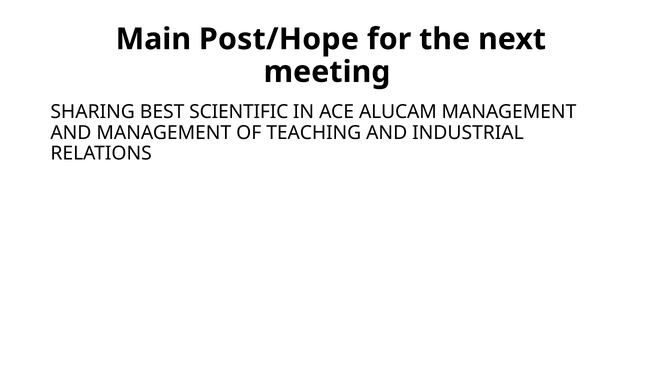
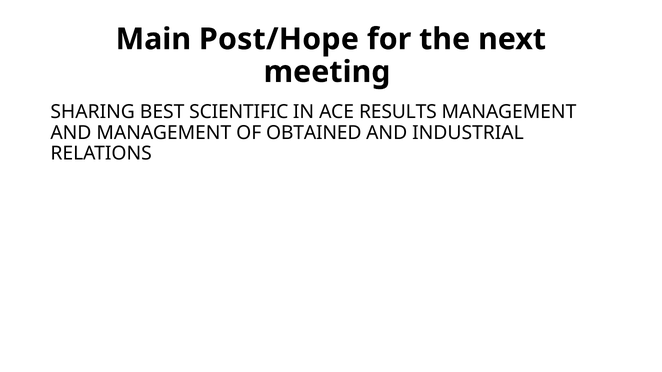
ALUCAM: ALUCAM -> RESULTS
TEACHING: TEACHING -> OBTAINED
